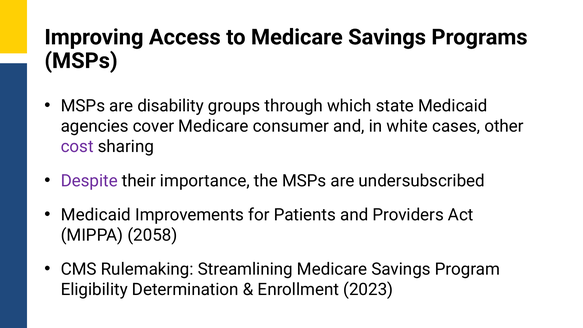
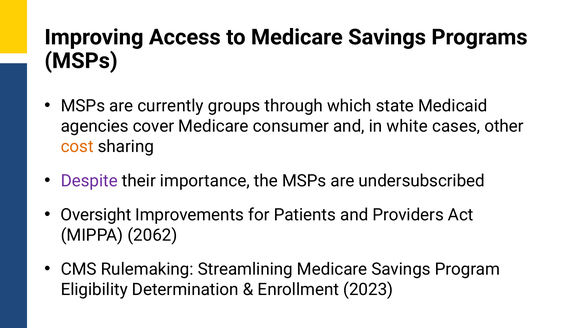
disability: disability -> currently
cost colour: purple -> orange
Medicaid at (96, 215): Medicaid -> Oversight
2058: 2058 -> 2062
